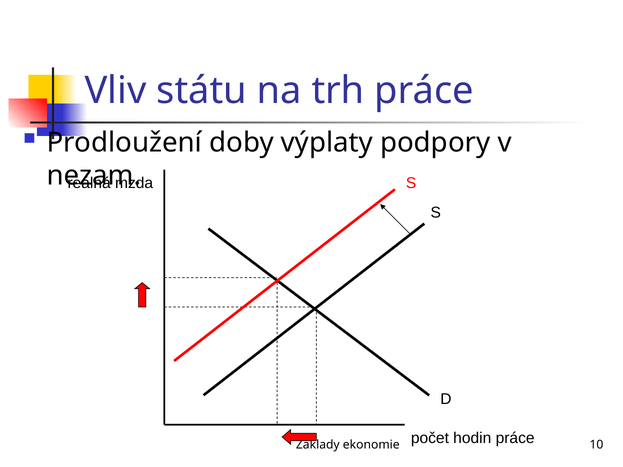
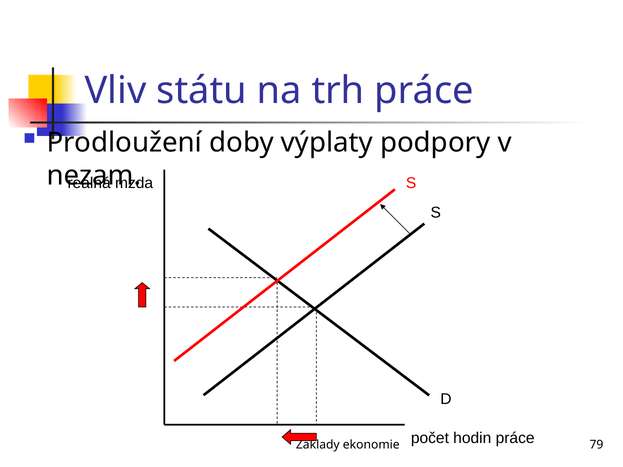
10: 10 -> 79
